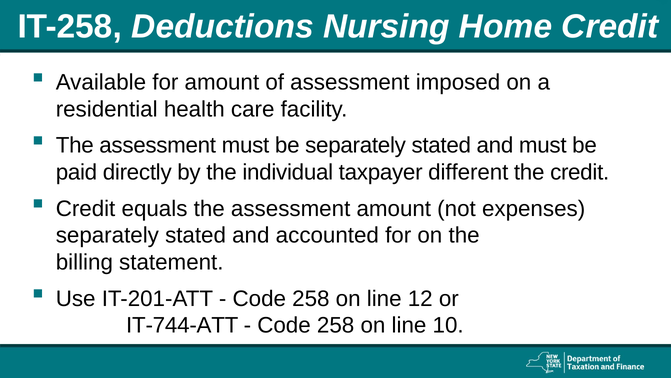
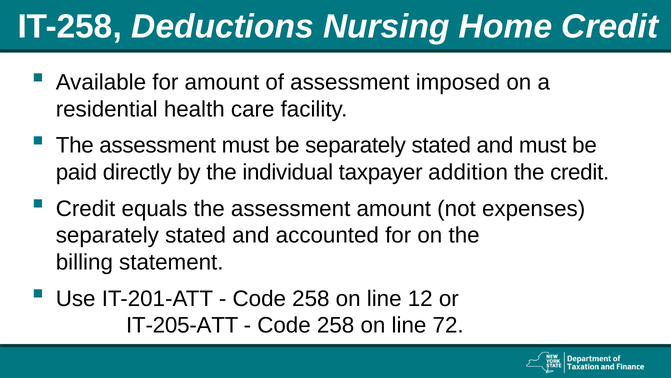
different: different -> addition
IT-744-ATT: IT-744-ATT -> IT-205-ATT
10: 10 -> 72
